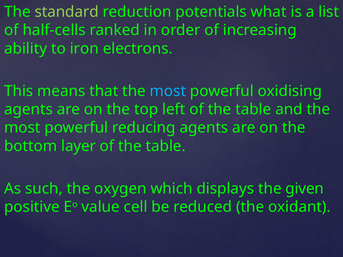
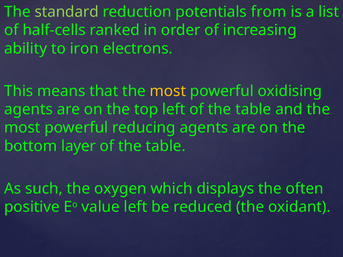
what: what -> from
most at (168, 91) colour: light blue -> yellow
given: given -> often
value cell: cell -> left
